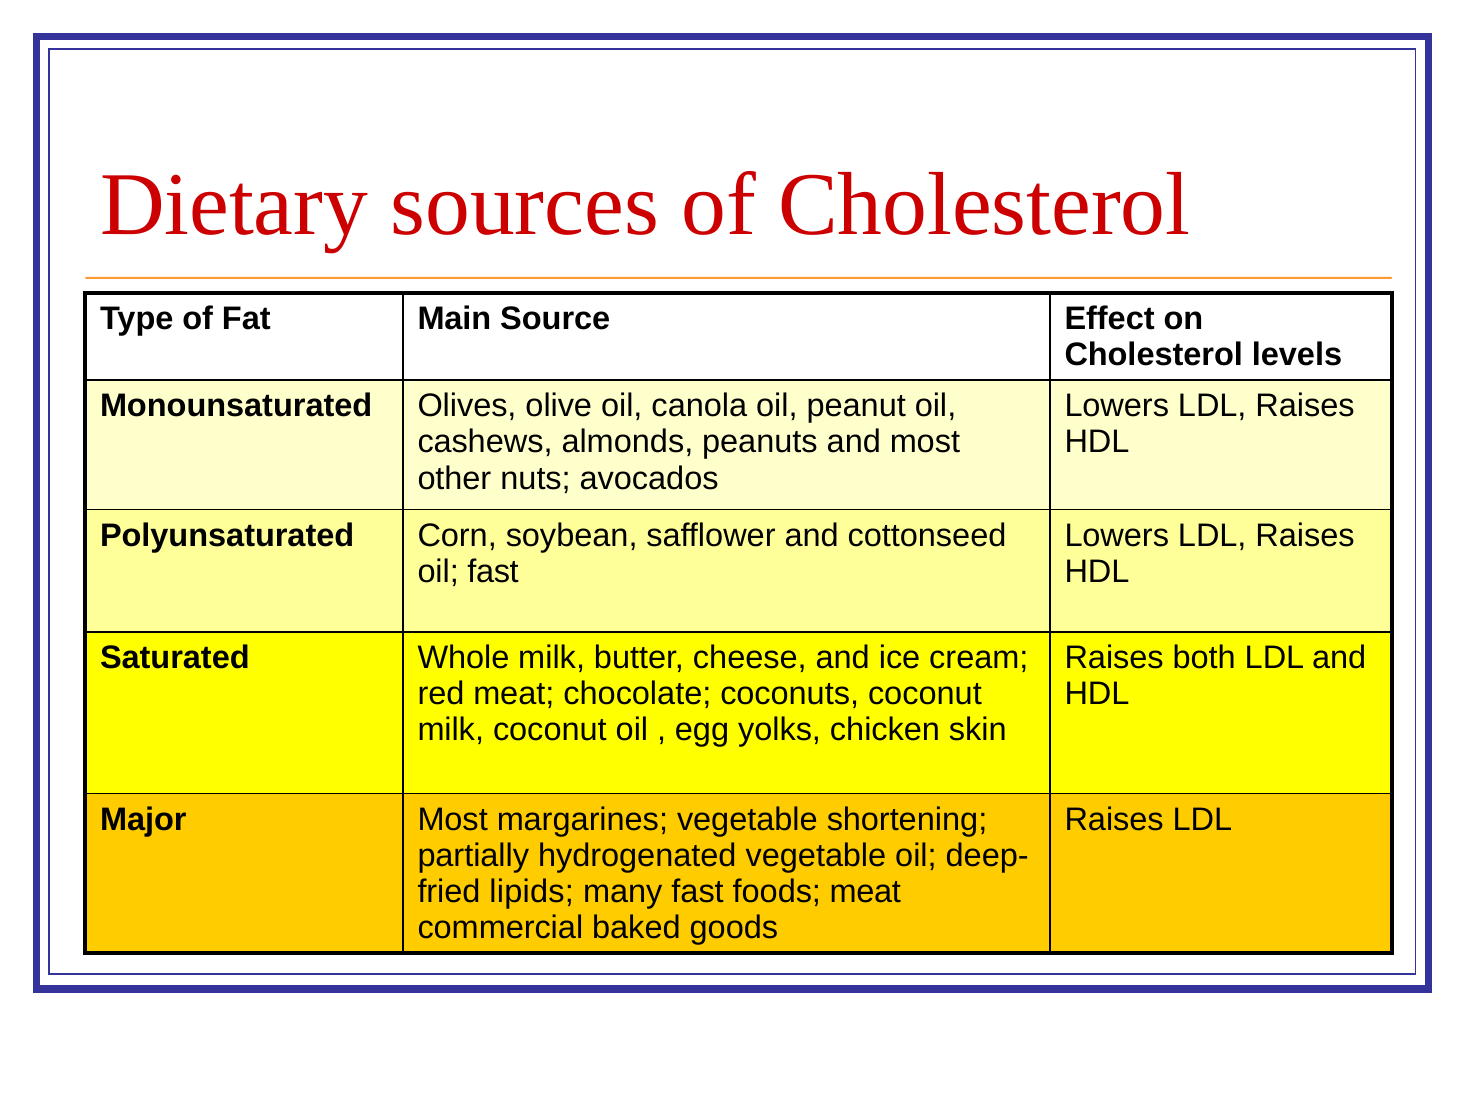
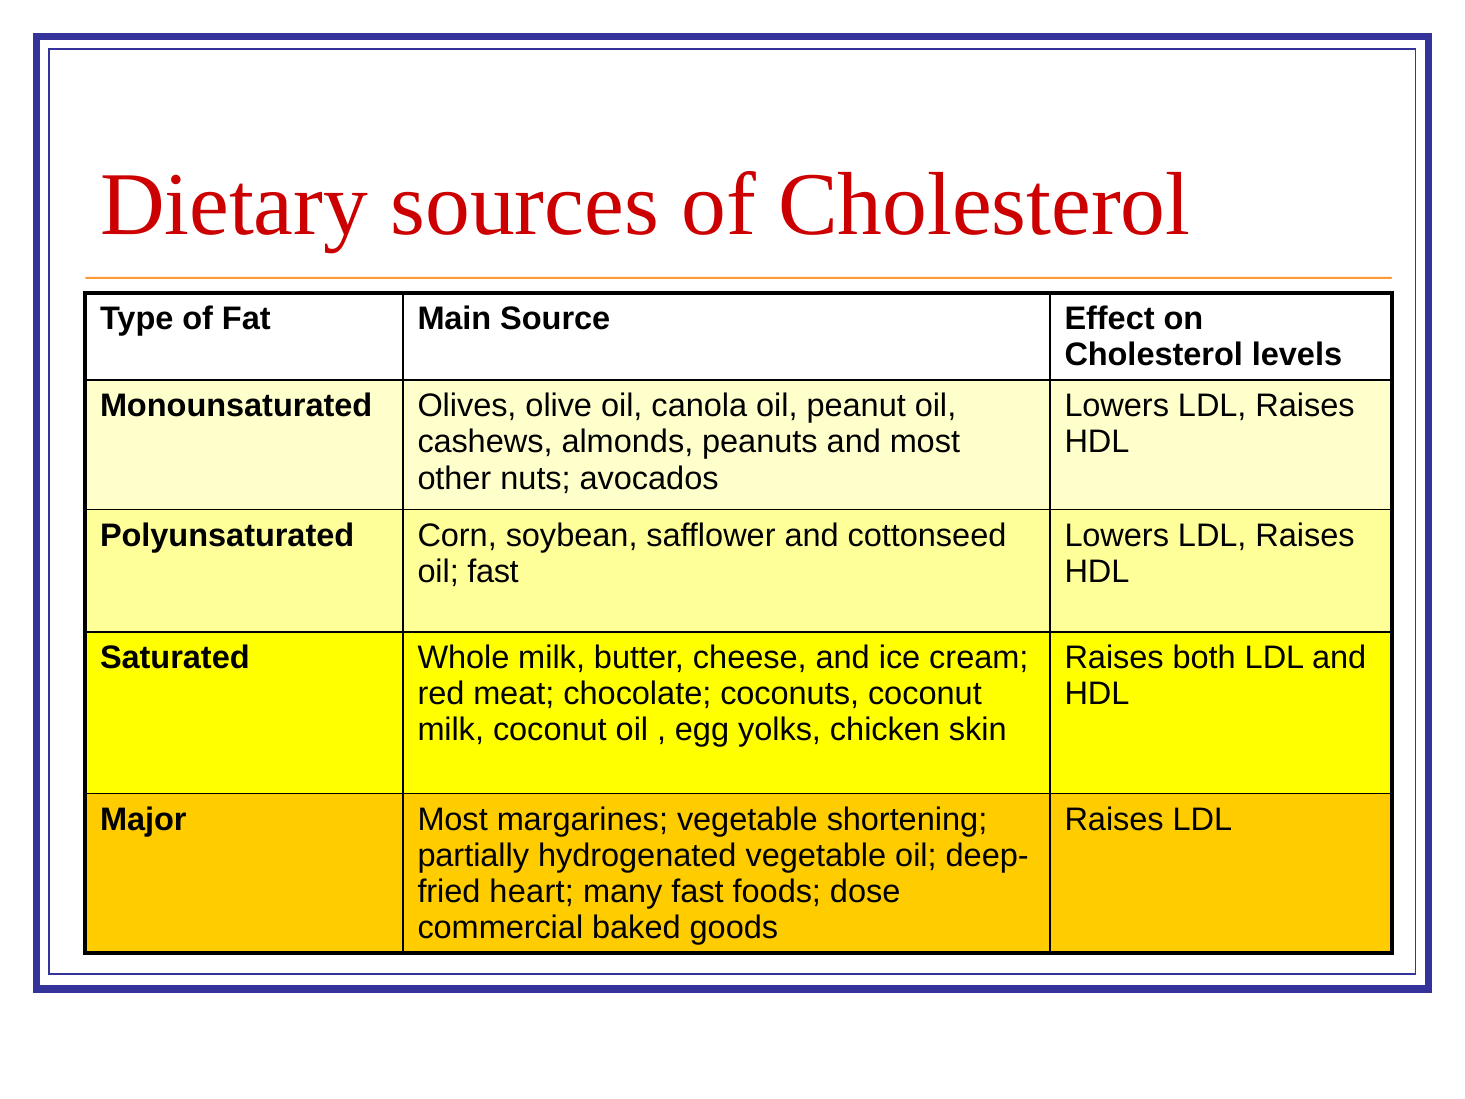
lipids: lipids -> heart
foods meat: meat -> dose
